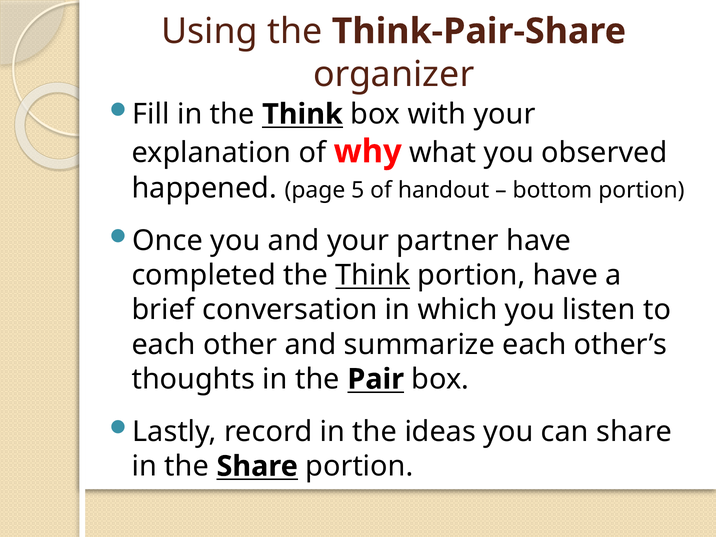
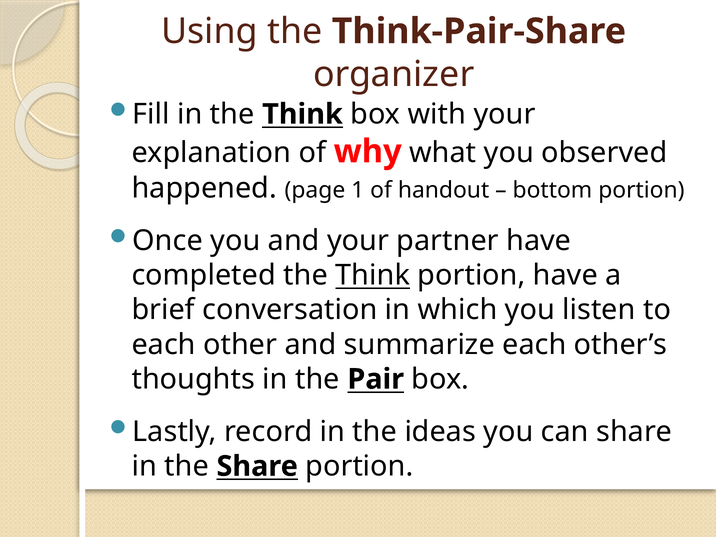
5: 5 -> 1
